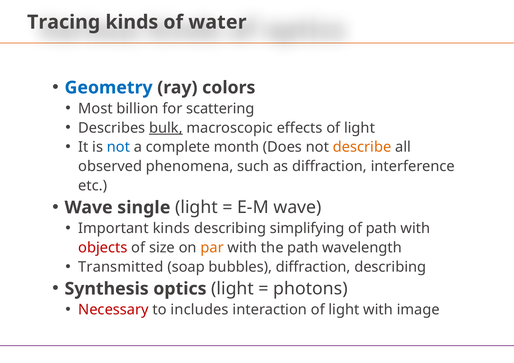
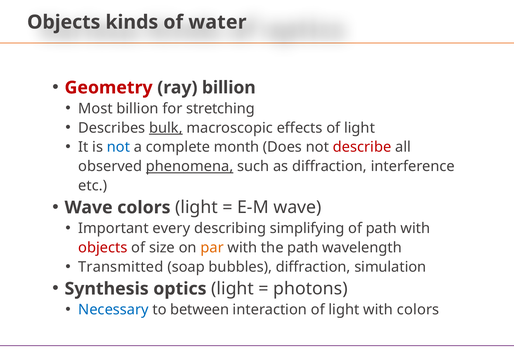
Tracing at (64, 22): Tracing -> Objects
Geometry colour: blue -> red
ray colors: colors -> billion
scattering: scattering -> stretching
describe colour: orange -> red
phenomena underline: none -> present
Wave single: single -> colors
Important kinds: kinds -> every
diffraction describing: describing -> simulation
Necessary colour: red -> blue
includes: includes -> between
with image: image -> colors
